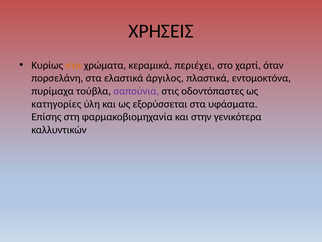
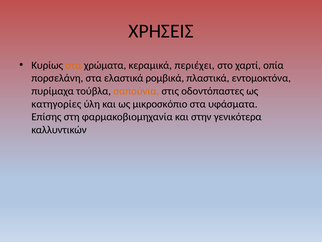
όταν: όταν -> οπία
άργιλος: άργιλος -> ρομβικά
σαπούνια colour: purple -> orange
εξορύσσεται: εξορύσσεται -> μικροσκόπιο
